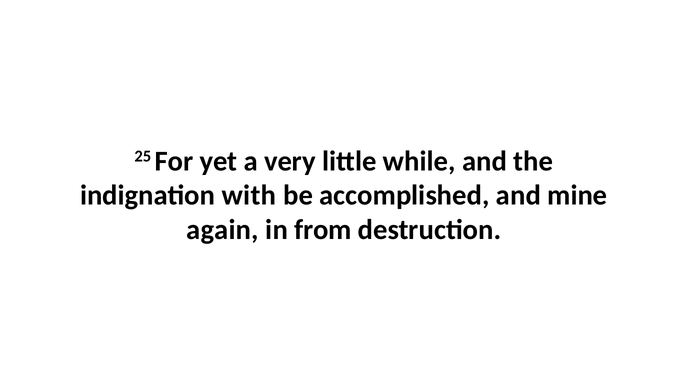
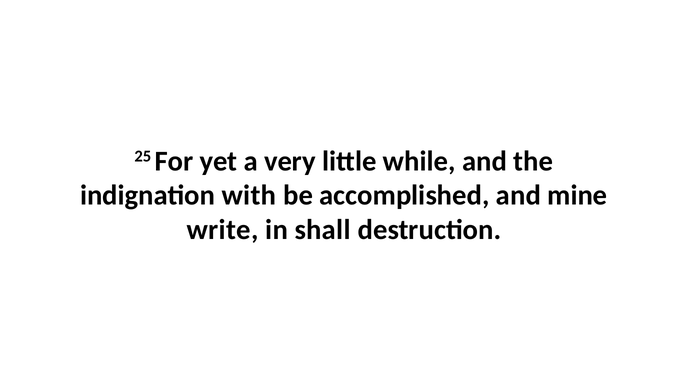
again: again -> write
from: from -> shall
